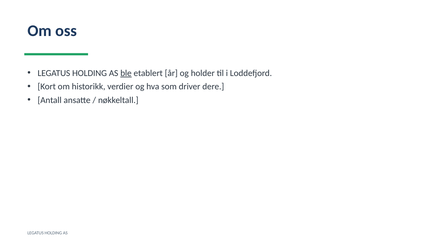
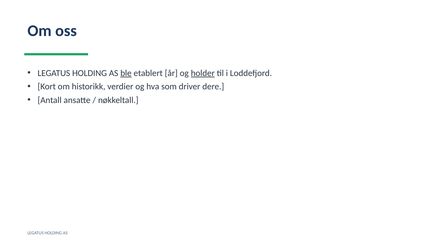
holder underline: none -> present
